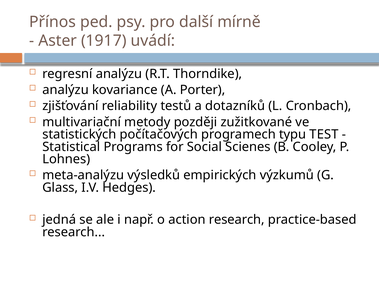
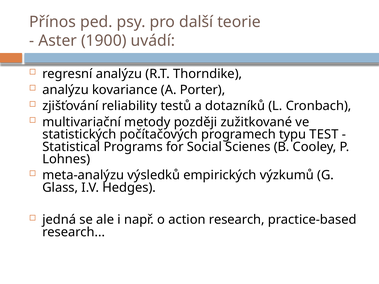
mírně: mírně -> teorie
1917: 1917 -> 1900
